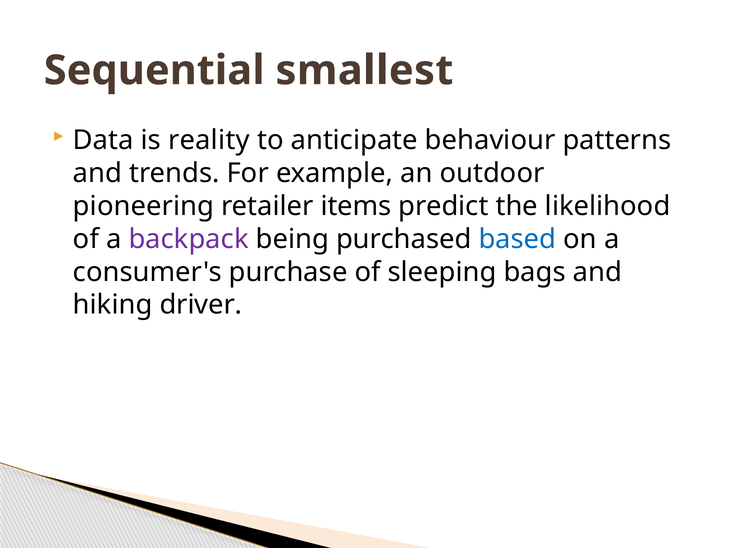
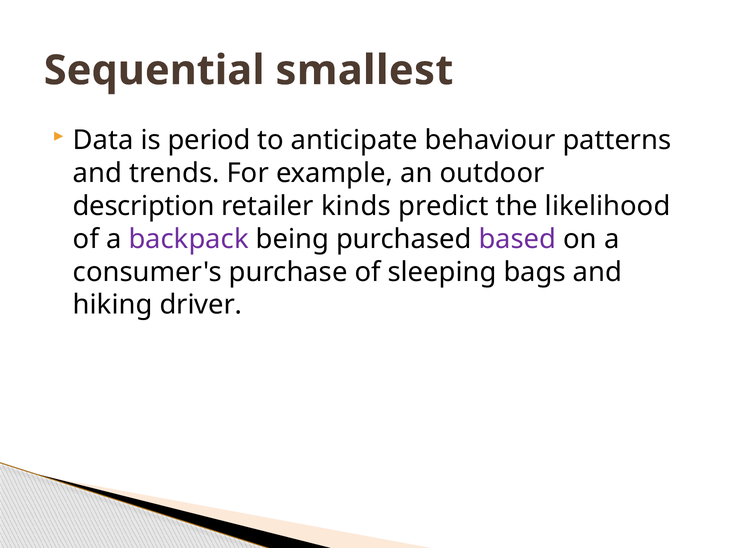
reality: reality -> period
pioneering: pioneering -> description
items: items -> kinds
based colour: blue -> purple
